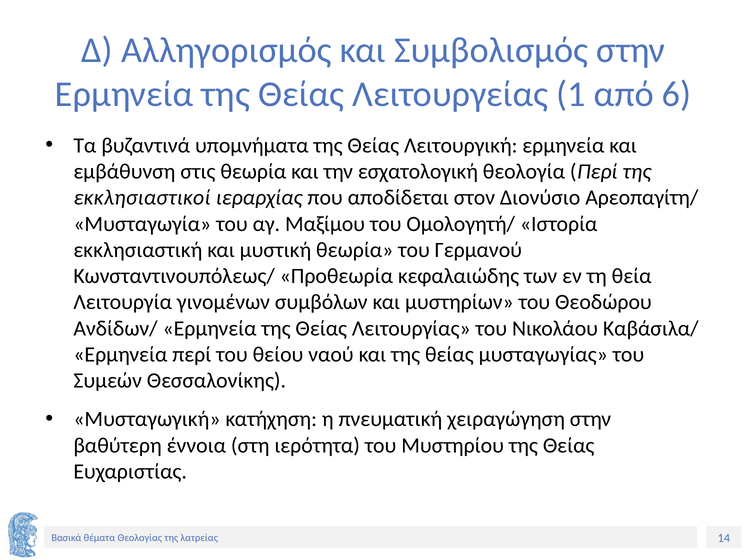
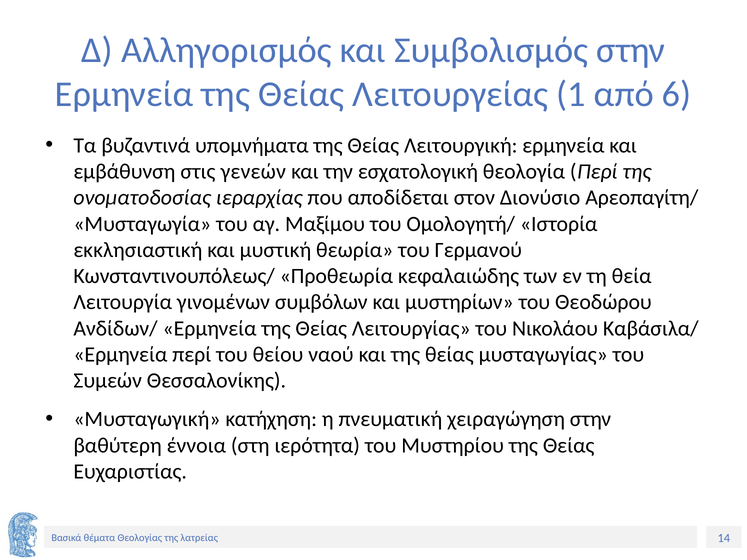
στις θεωρία: θεωρία -> γενεών
εκκλησιαστικοί: εκκλησιαστικοί -> ονοματοδοσίας
